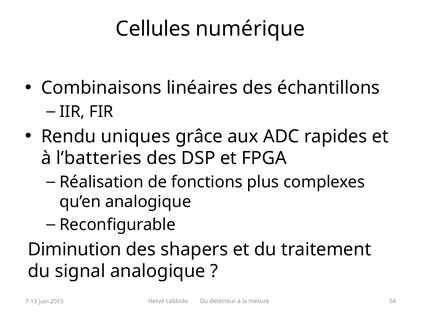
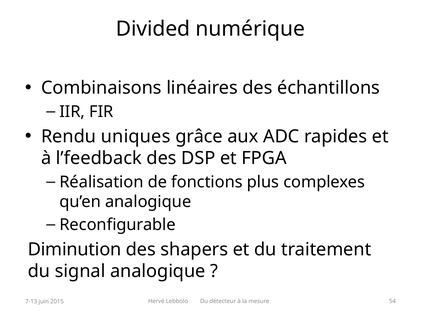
Cellules: Cellules -> Divided
l’batteries: l’batteries -> l’feedback
